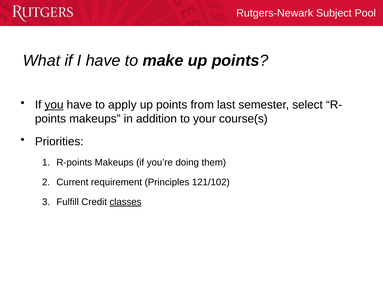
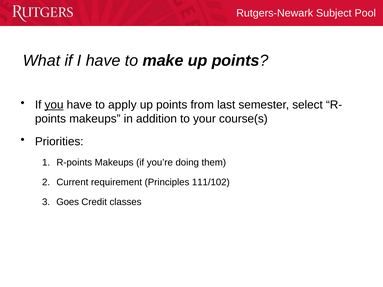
121/102: 121/102 -> 111/102
Fulfill: Fulfill -> Goes
classes underline: present -> none
